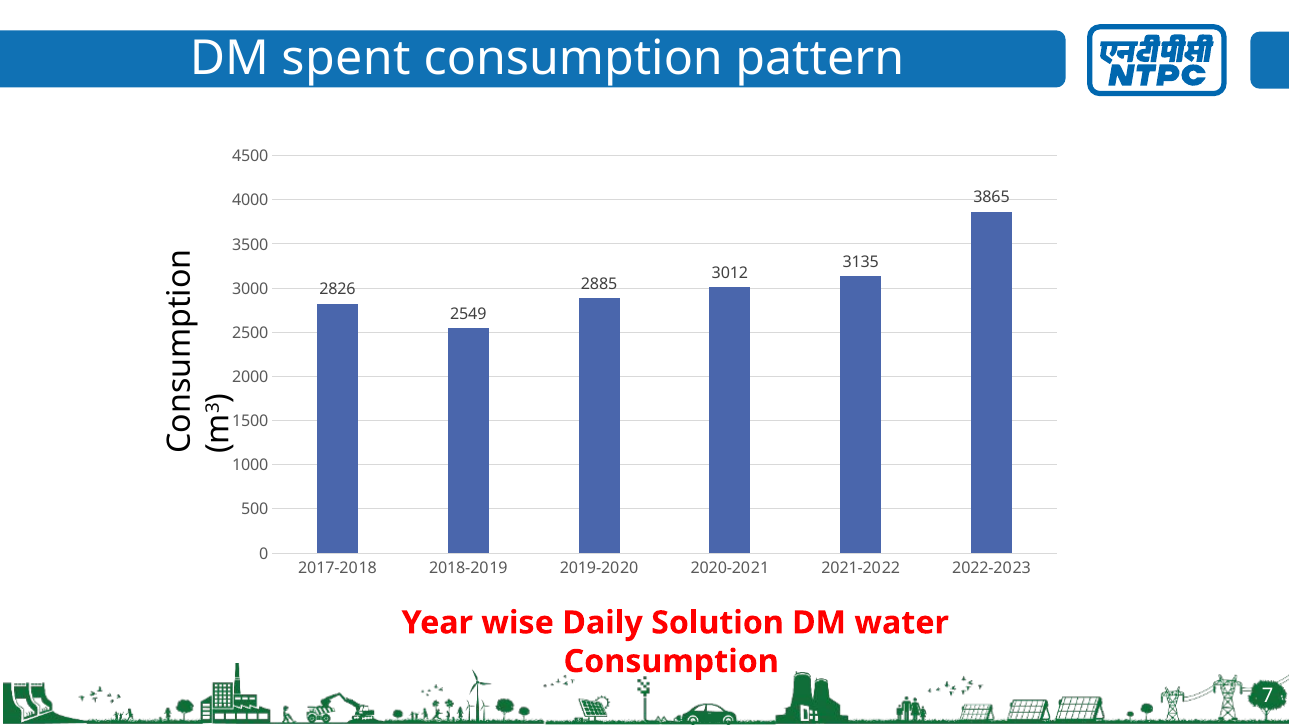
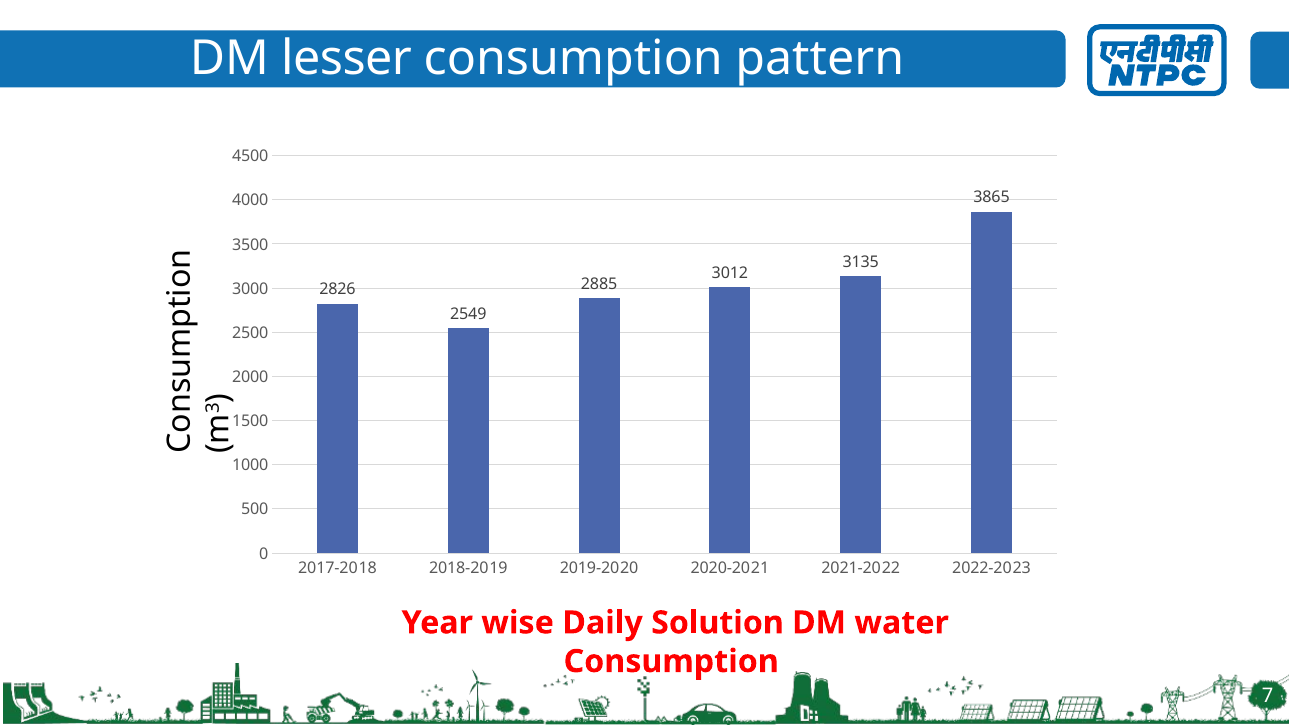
spent: spent -> lesser
